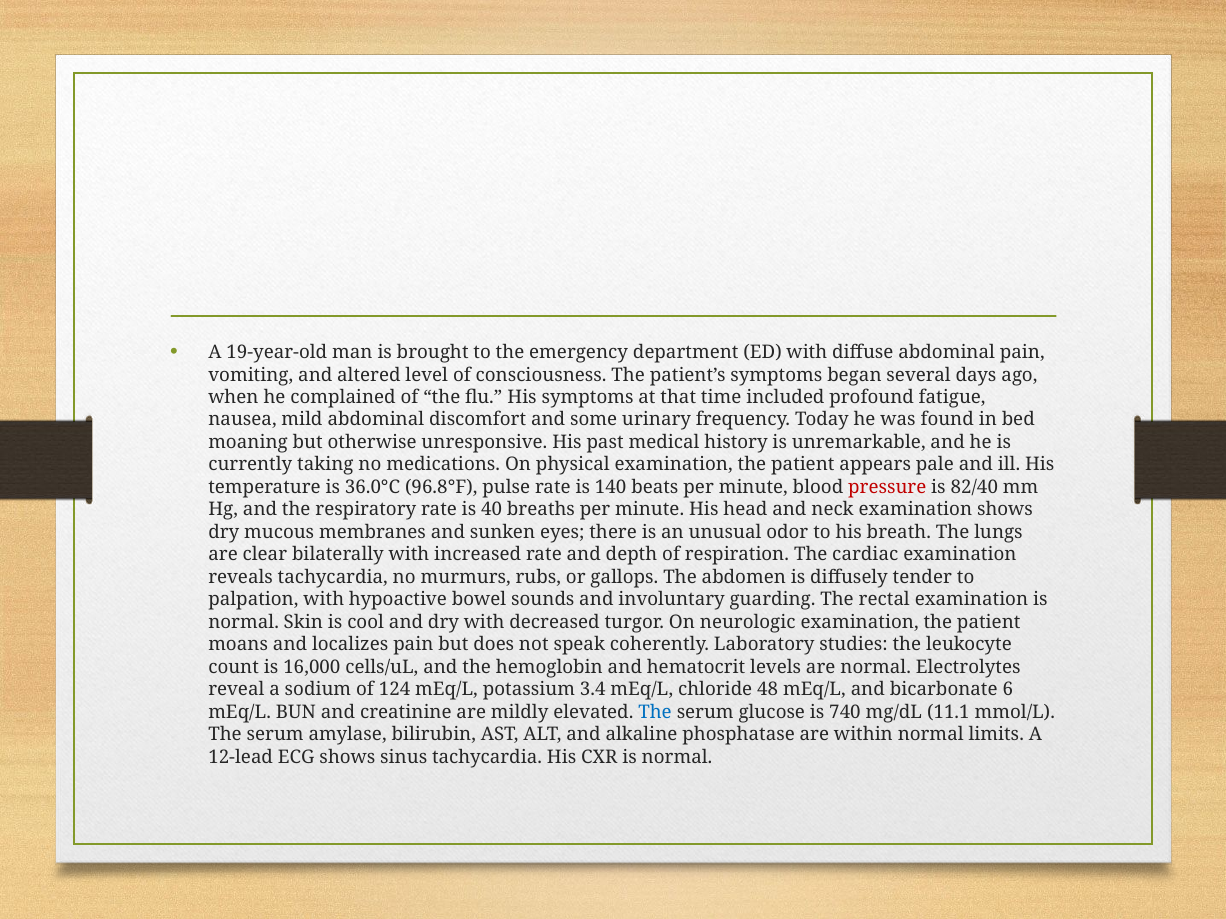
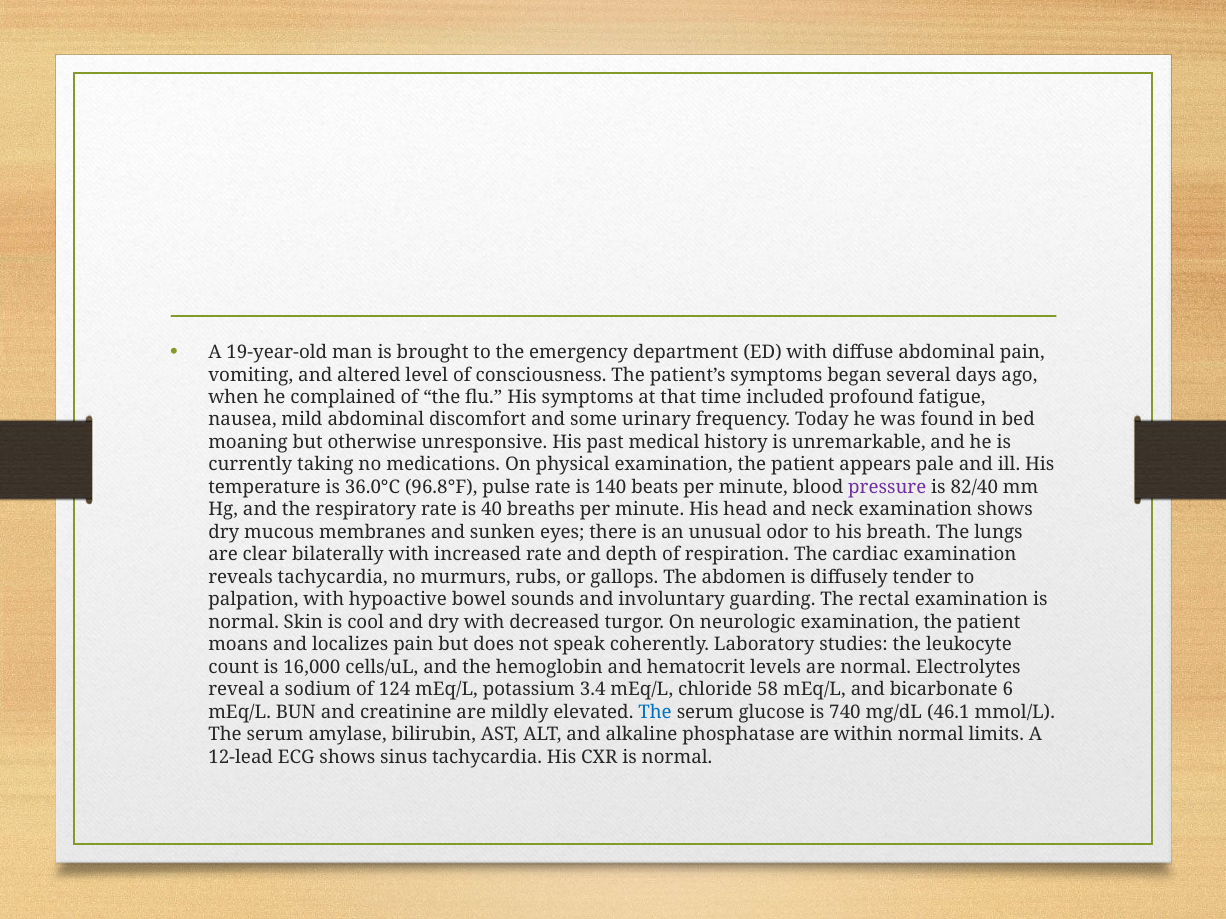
pressure colour: red -> purple
48: 48 -> 58
11.1: 11.1 -> 46.1
